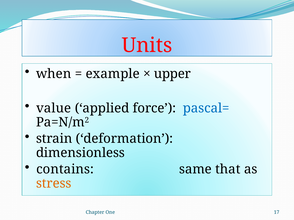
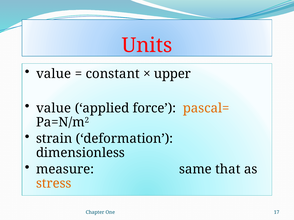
when at (54, 74): when -> value
example: example -> constant
pascal= colour: blue -> orange
contains: contains -> measure
